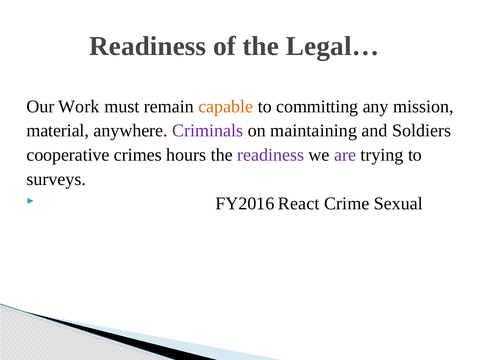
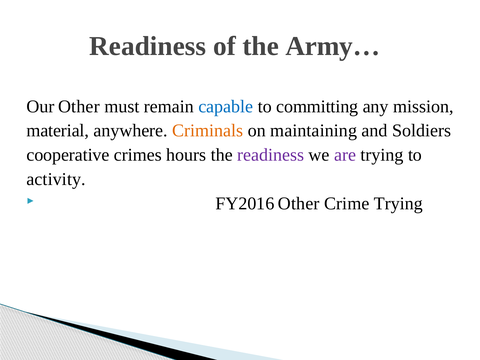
Legal…: Legal… -> Army…
Our Work: Work -> Other
capable colour: orange -> blue
Criminals colour: purple -> orange
surveys: surveys -> activity
FY2016 React: React -> Other
Crime Sexual: Sexual -> Trying
